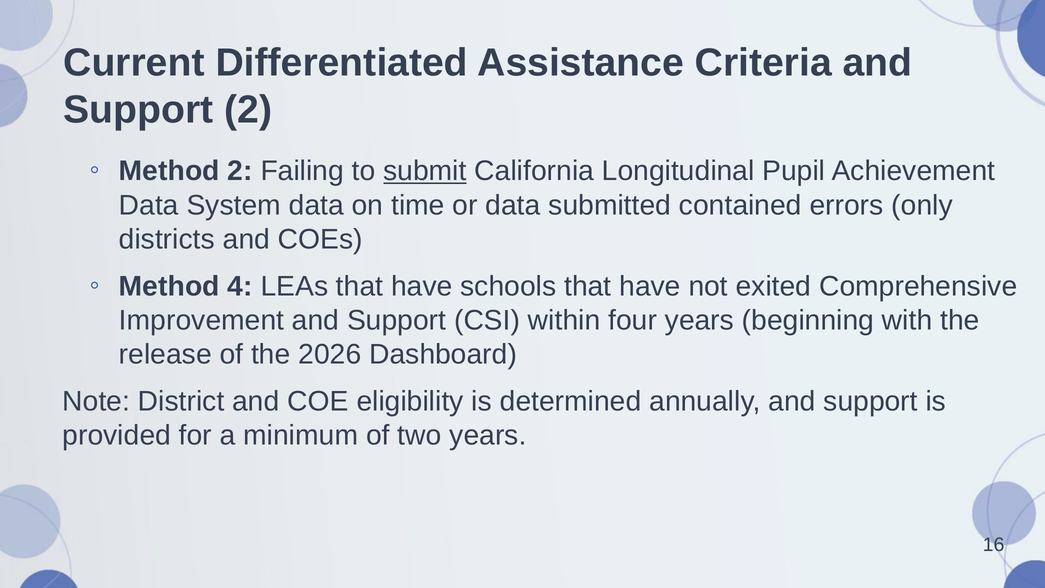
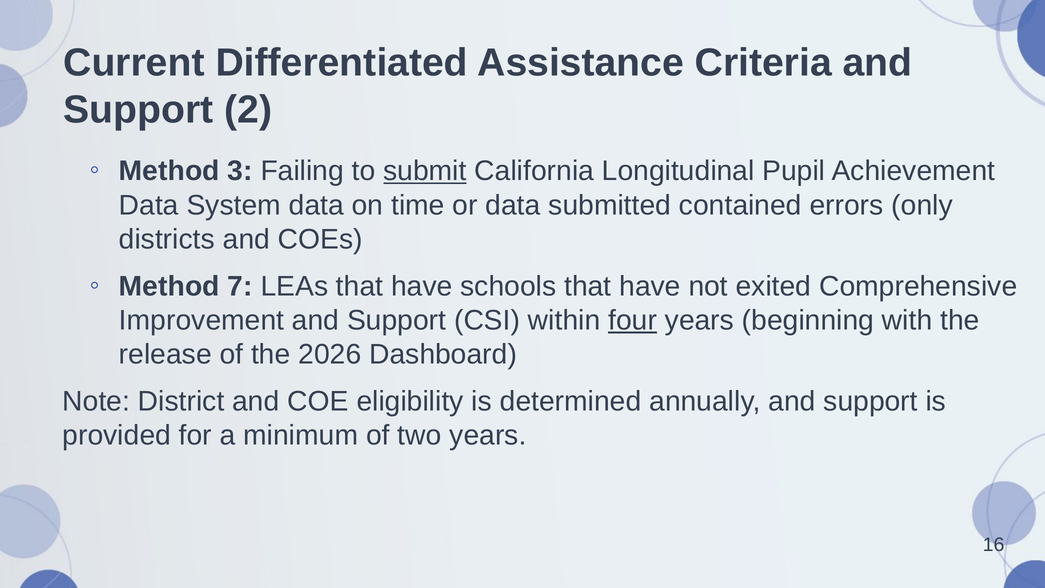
Method 2: 2 -> 3
4: 4 -> 7
four underline: none -> present
